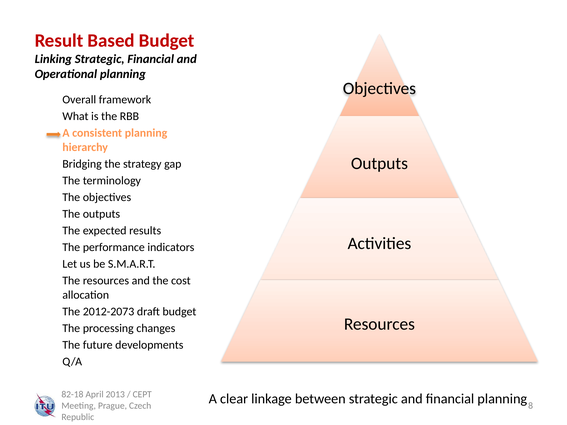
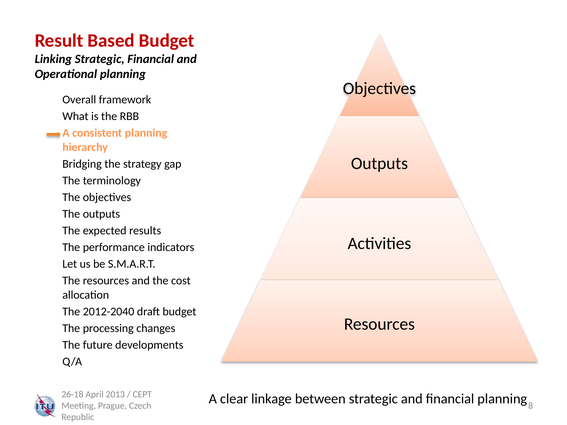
2012-2073: 2012-2073 -> 2012-2040
82-18: 82-18 -> 26-18
